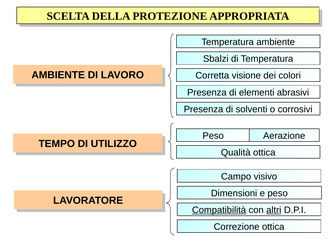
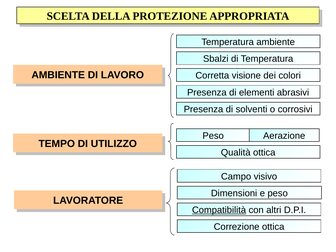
altri underline: present -> none
